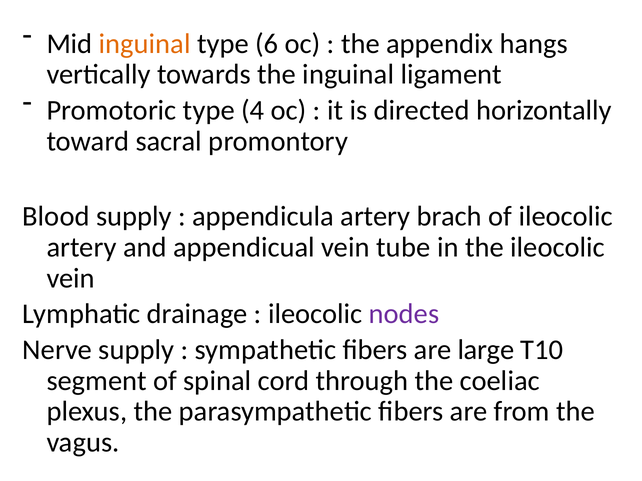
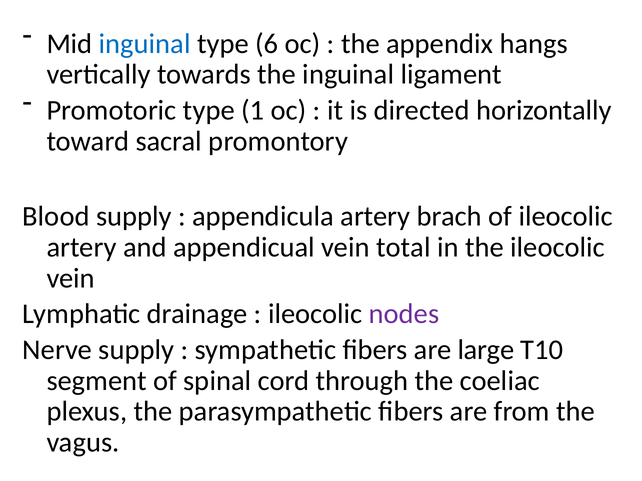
inguinal at (145, 44) colour: orange -> blue
4: 4 -> 1
tube: tube -> total
